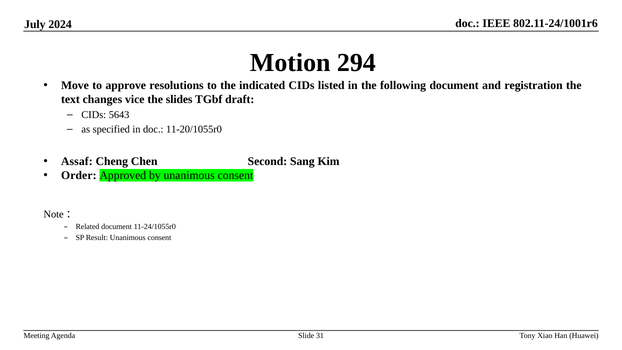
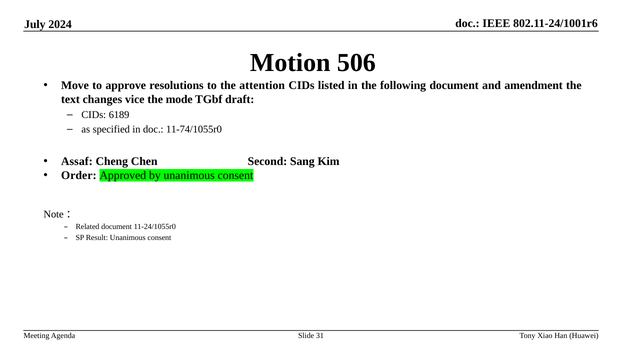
294: 294 -> 506
indicated: indicated -> attention
registration: registration -> amendment
slides: slides -> mode
5643: 5643 -> 6189
11-20/1055r0: 11-20/1055r0 -> 11-74/1055r0
